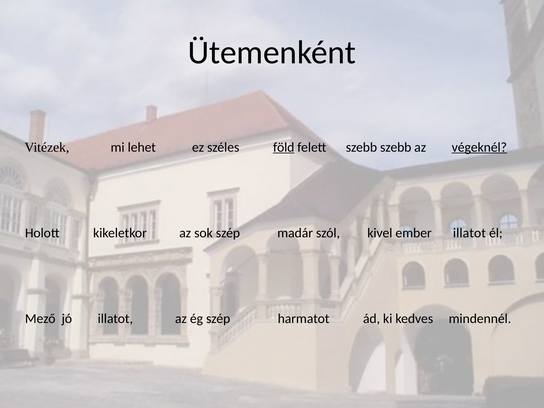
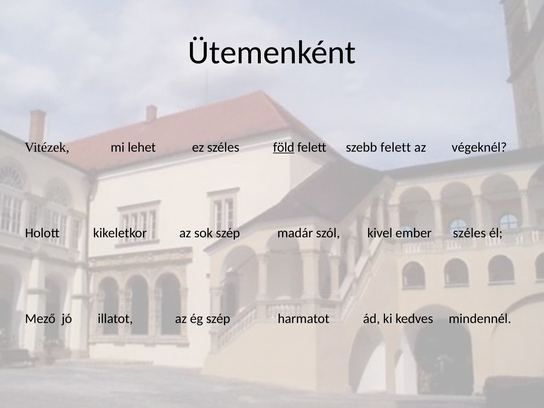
szebb szebb: szebb -> felett
végeknél underline: present -> none
ember illatot: illatot -> széles
